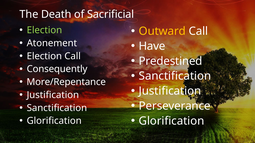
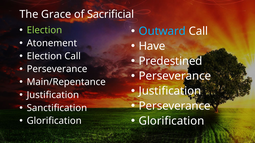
Death: Death -> Grace
Outward colour: yellow -> light blue
Consequently at (57, 69): Consequently -> Perseverance
Sanctification at (175, 76): Sanctification -> Perseverance
More/Repentance: More/Repentance -> Main/Repentance
